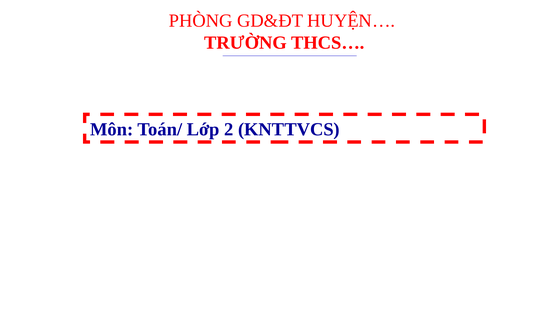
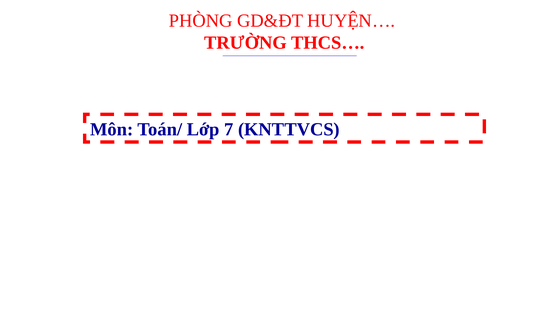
2: 2 -> 7
